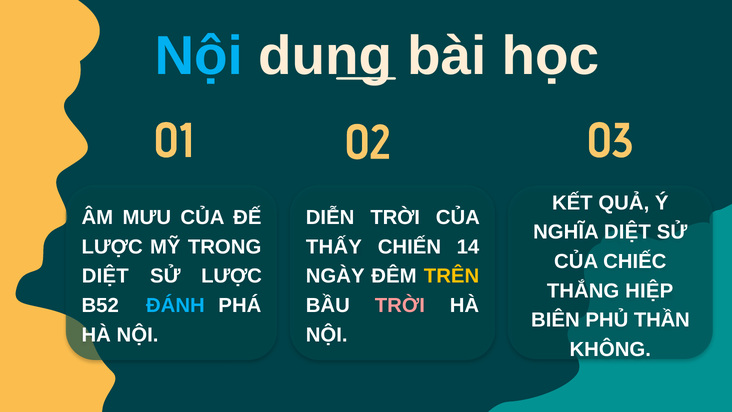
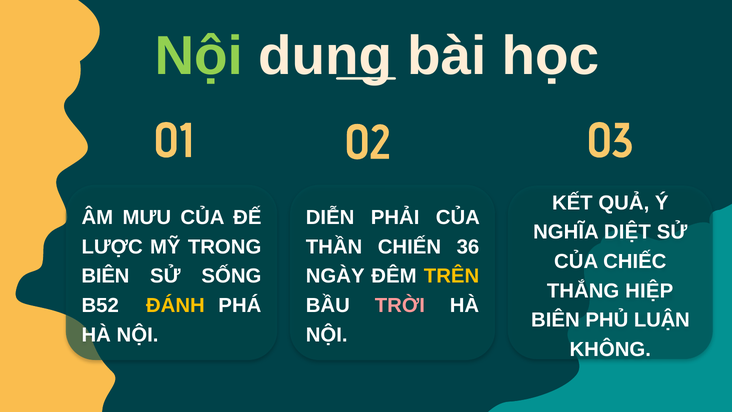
Nội at (199, 56) colour: light blue -> light green
DIỄN TRỜI: TRỜI -> PHẢI
THẤY: THẤY -> THẦN
14: 14 -> 36
DIỆT at (105, 276): DIỆT -> BIÊN
SỬ LƯỢC: LƯỢC -> SỐNG
ĐÁNH colour: light blue -> yellow
THẦN: THẦN -> LUẬN
